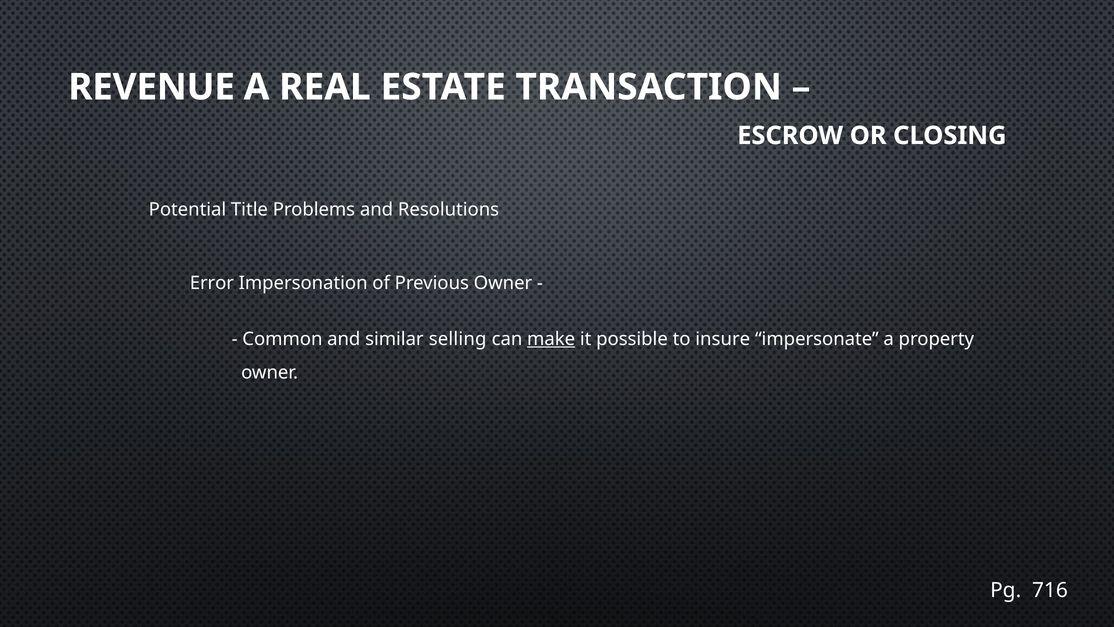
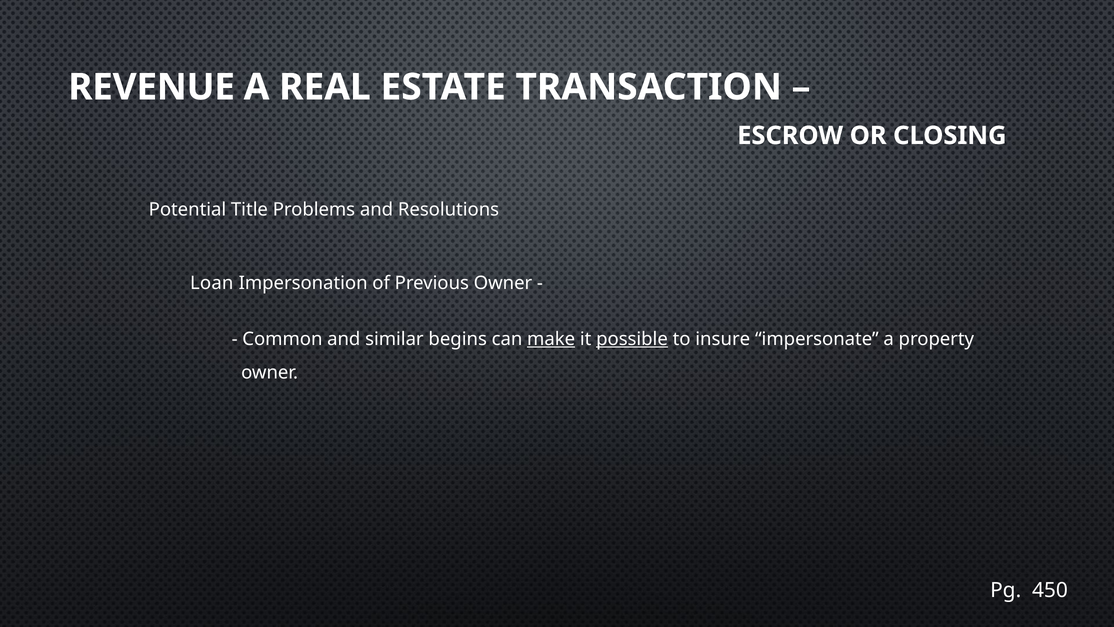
Error: Error -> Loan
selling: selling -> begins
possible underline: none -> present
716: 716 -> 450
